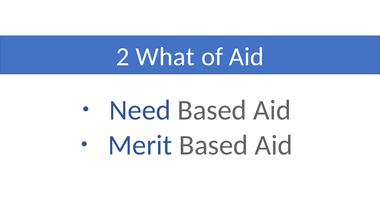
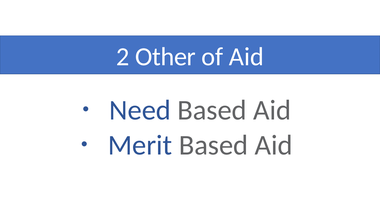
What: What -> Other
